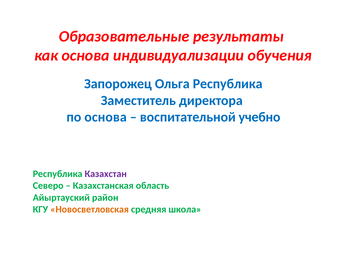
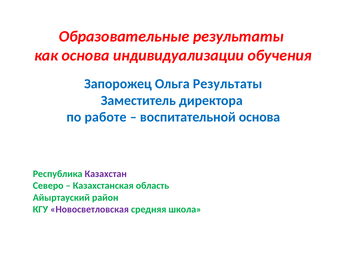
Ольга Республика: Республика -> Результаты
по основа: основа -> работе
воспитательной учебно: учебно -> основа
Новосветловская colour: orange -> purple
